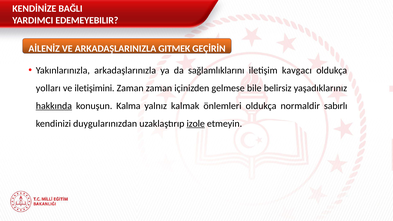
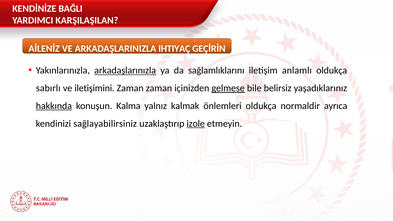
EDEMEYEBILIR: EDEMEYEBILIR -> KARŞILAŞILAN
GITMEK: GITMEK -> IHTIYAÇ
arkadaşlarınızla underline: none -> present
kavgacı: kavgacı -> anlamlı
yolları: yolları -> sabırlı
gelmese underline: none -> present
sabırlı: sabırlı -> ayrıca
duygularınızdan: duygularınızdan -> sağlayabilirsiniz
